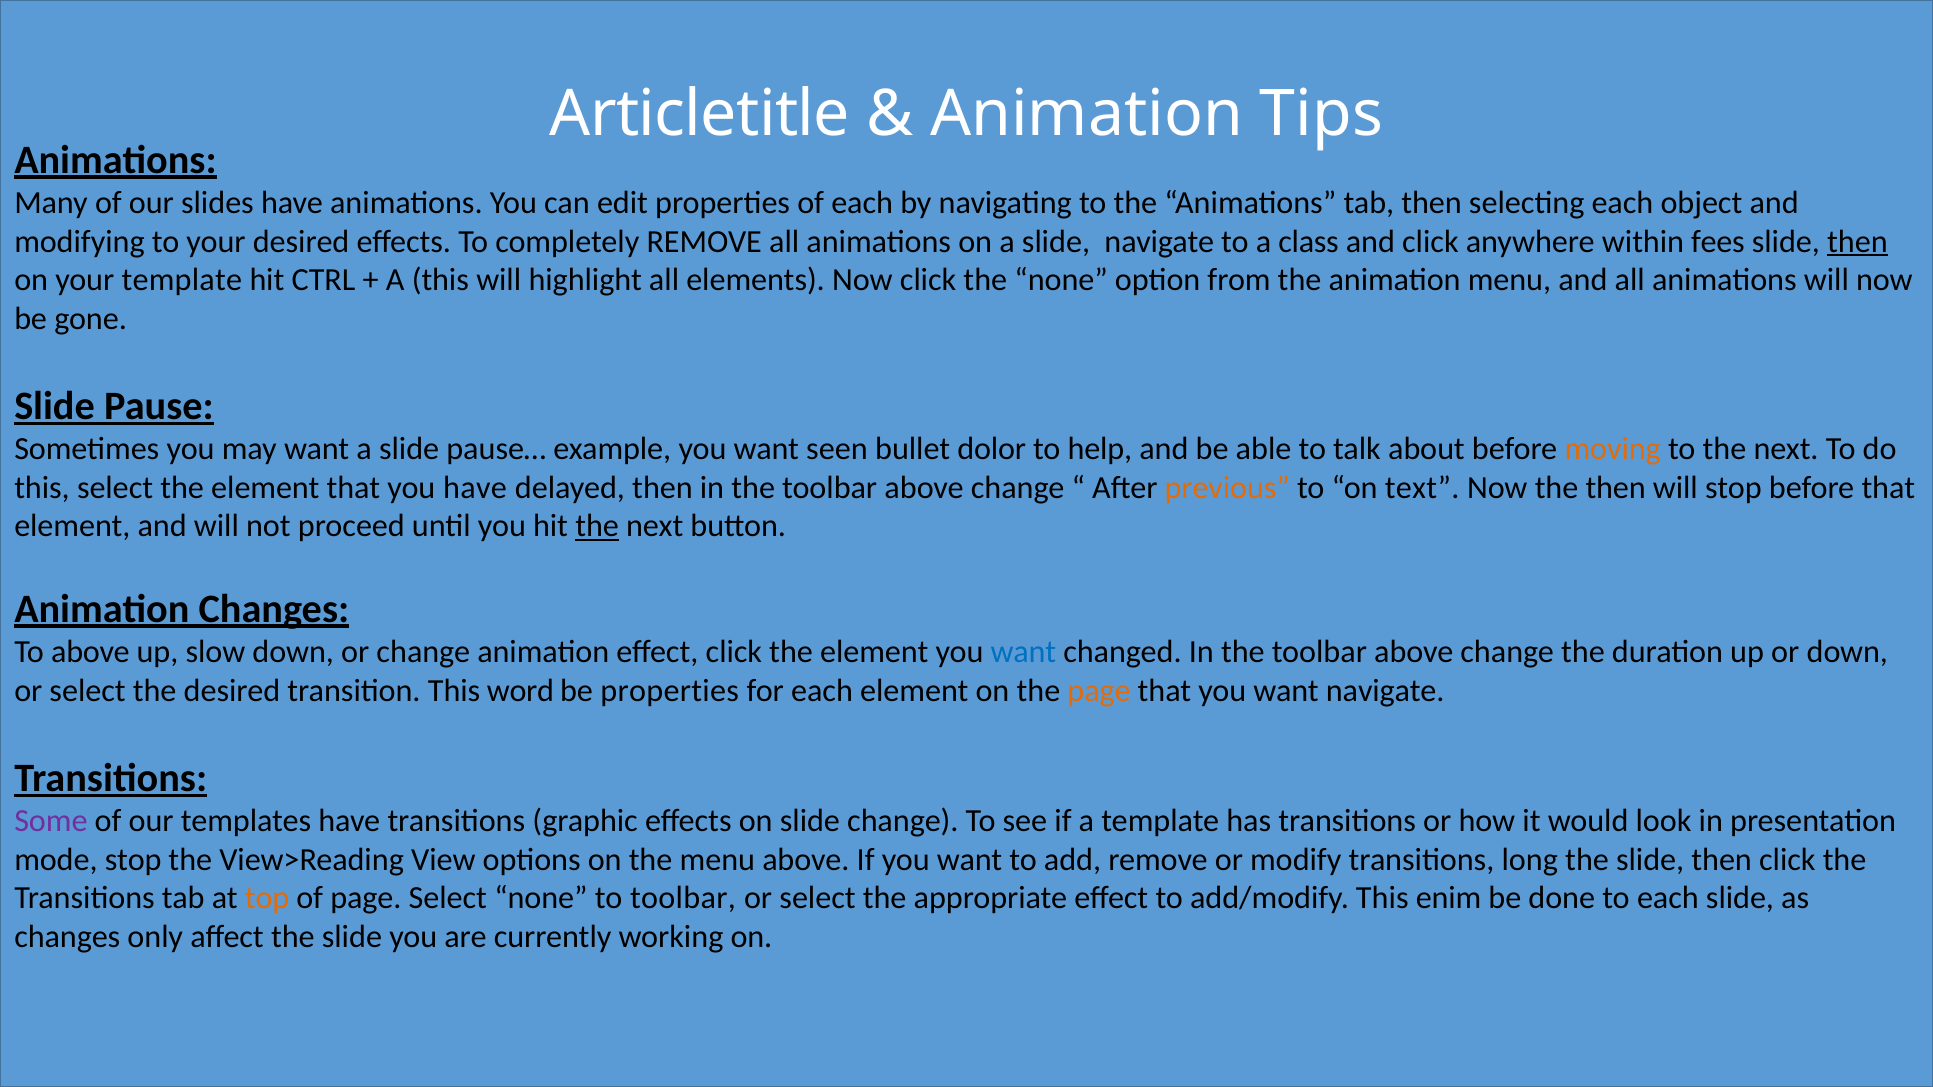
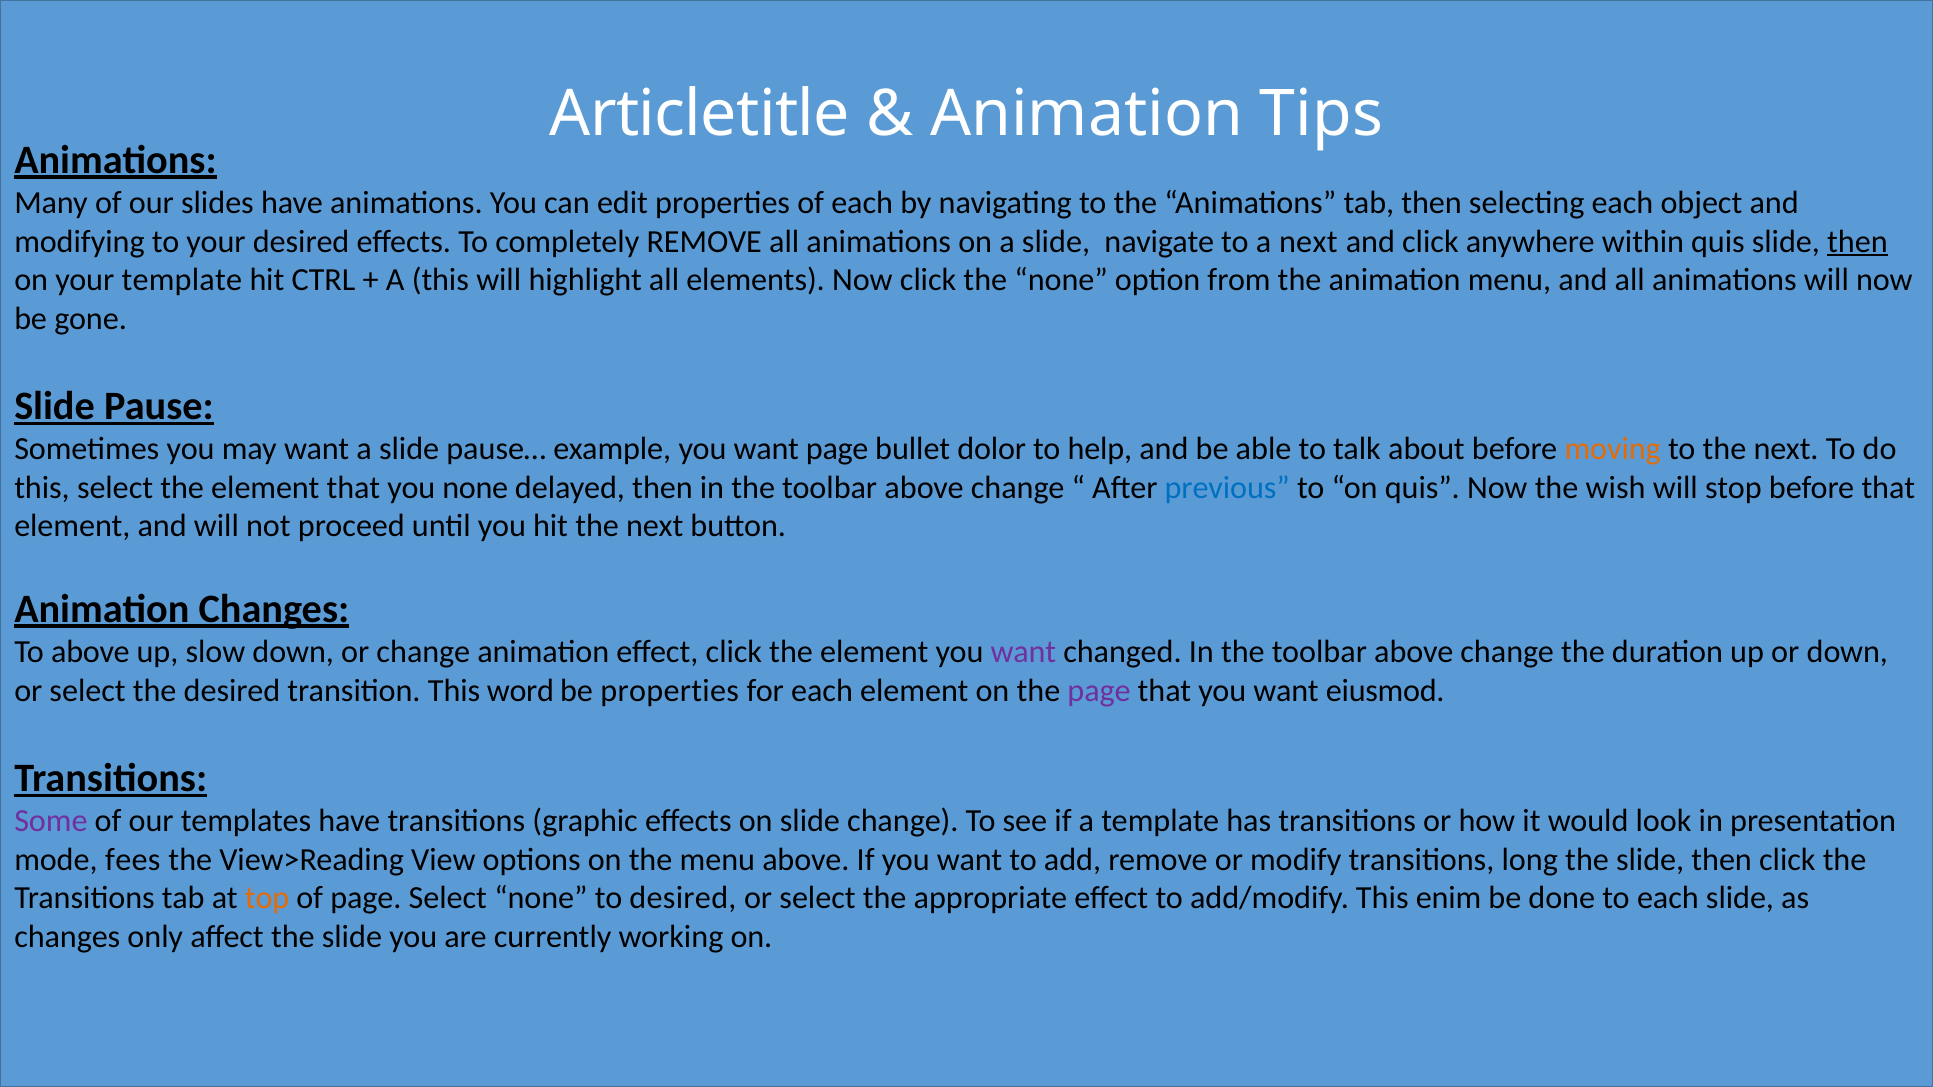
a class: class -> next
within fees: fees -> quis
want seen: seen -> page
you have: have -> none
previous colour: orange -> blue
on text: text -> quis
the then: then -> wish
the at (597, 527) underline: present -> none
want at (1023, 652) colour: blue -> purple
page at (1099, 691) colour: orange -> purple
want navigate: navigate -> eiusmod
mode stop: stop -> fees
to toolbar: toolbar -> desired
